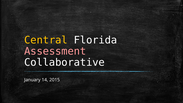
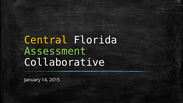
Assessment colour: pink -> light green
